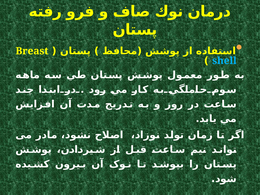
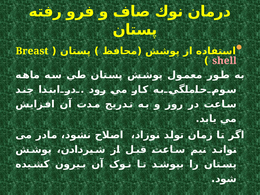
shell colour: light blue -> pink
